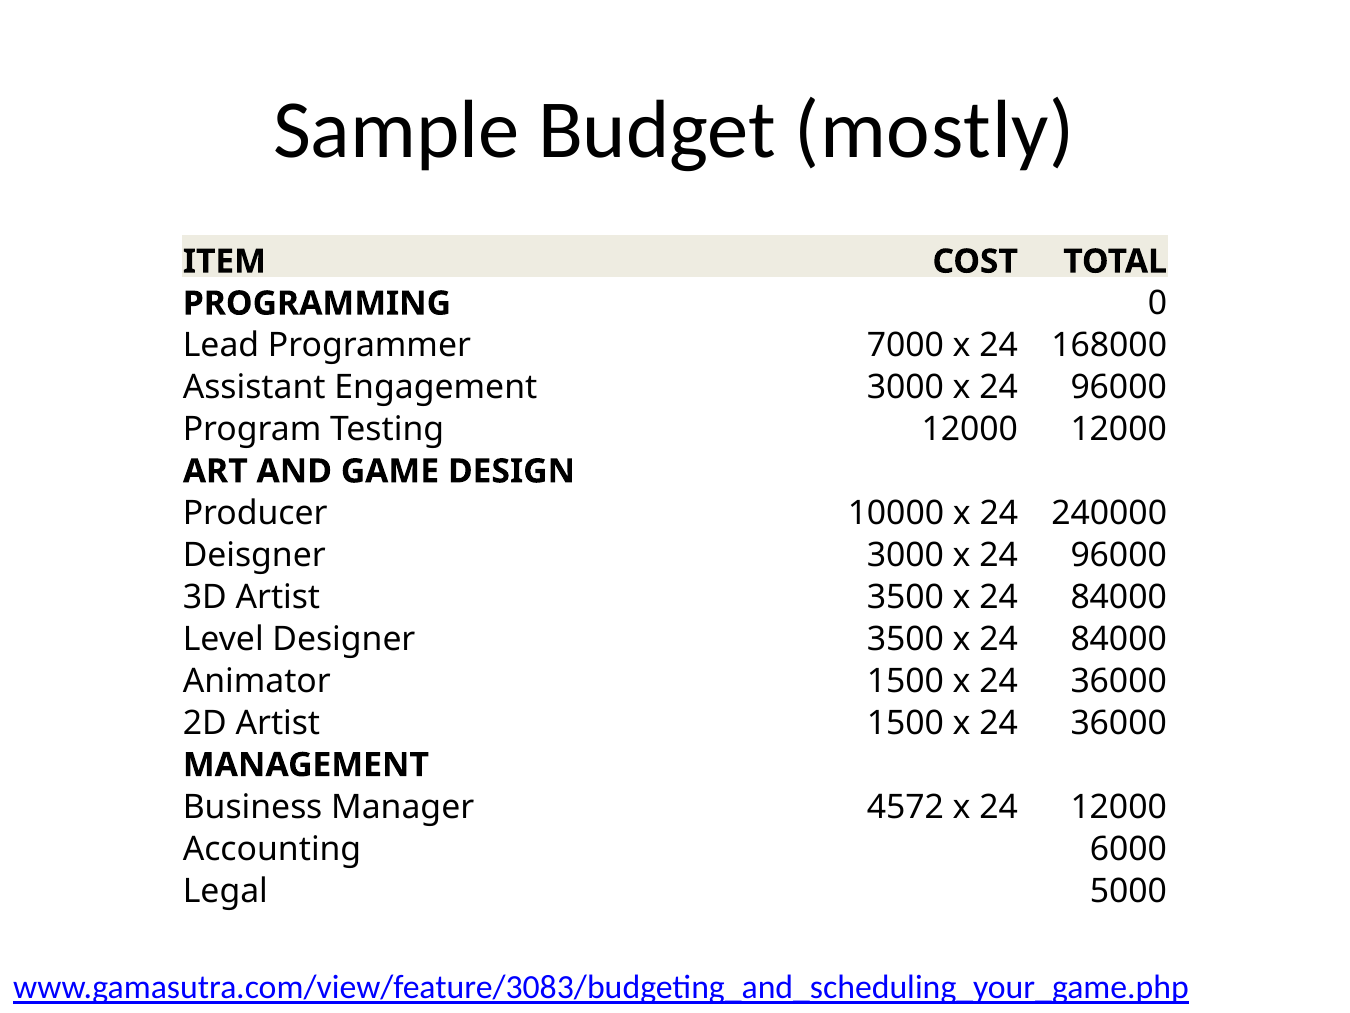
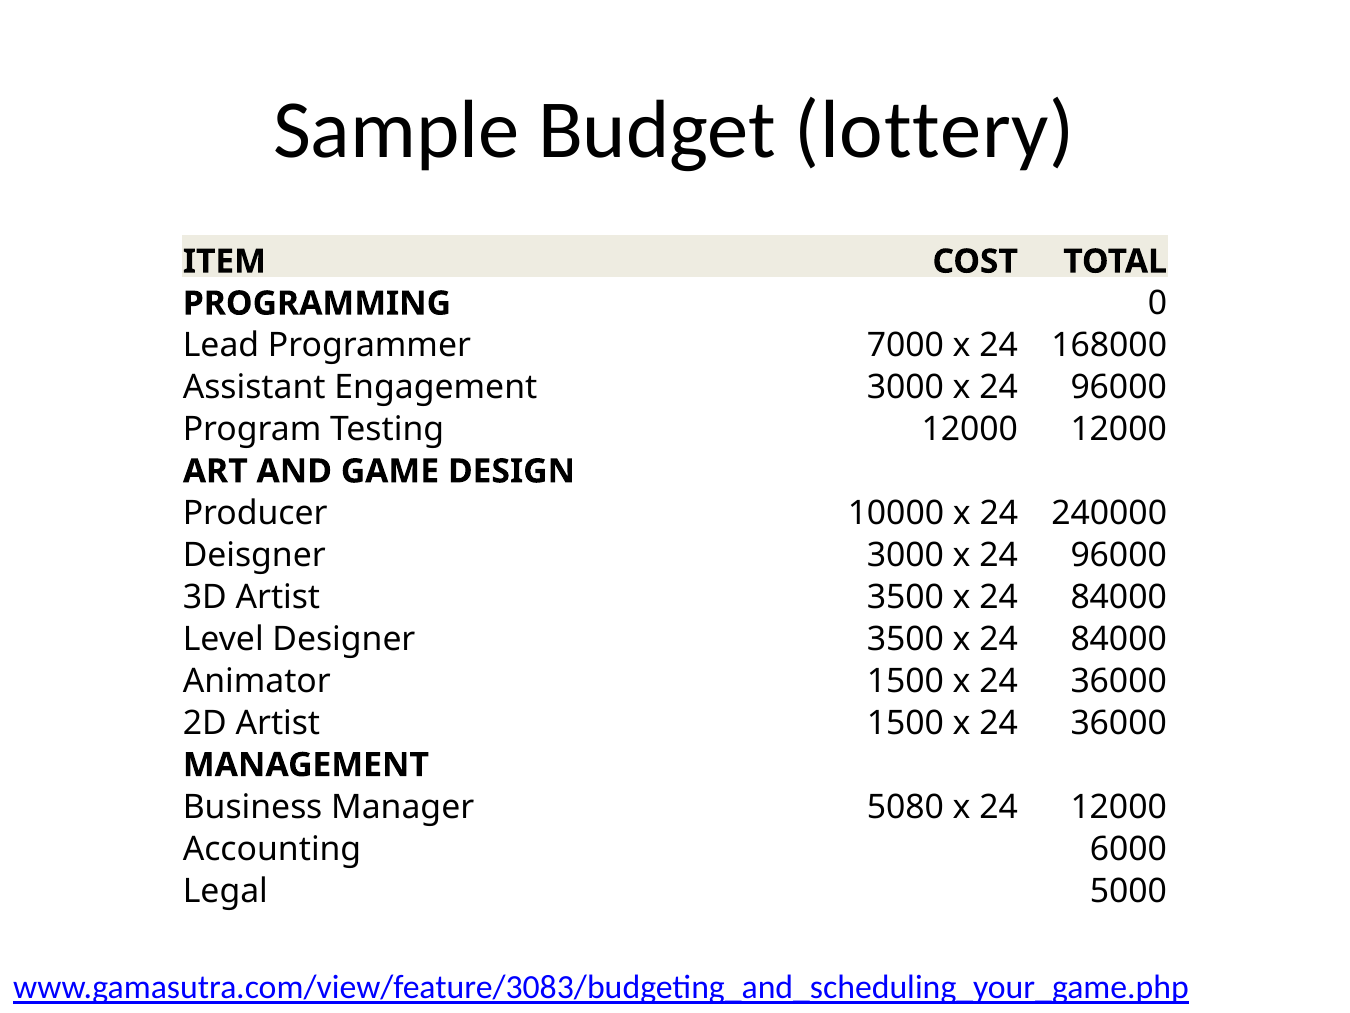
mostly: mostly -> lottery
4572: 4572 -> 5080
